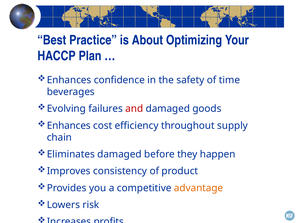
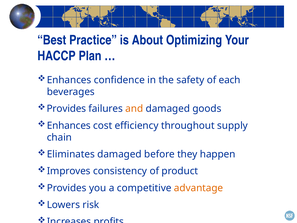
time: time -> each
Evolving at (66, 109): Evolving -> Provides
and colour: red -> orange
